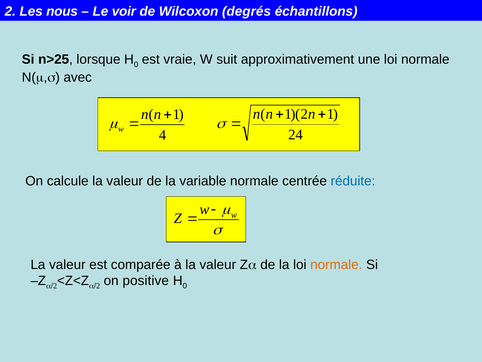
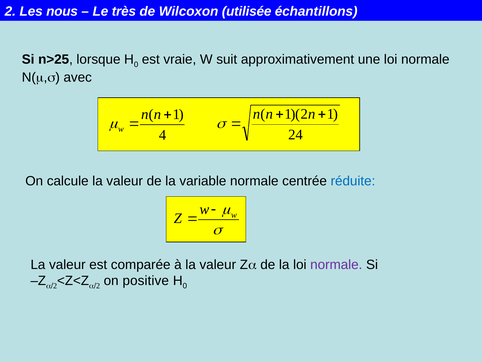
voir: voir -> très
degrés: degrés -> utilisée
normale at (336, 264) colour: orange -> purple
